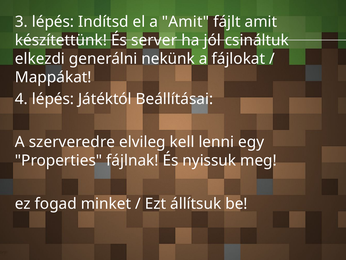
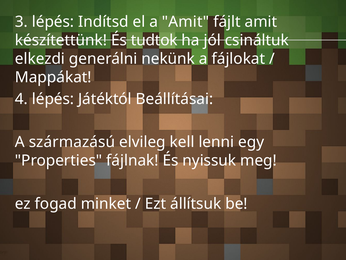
server: server -> tudtok
szerveredre: szerveredre -> származású
